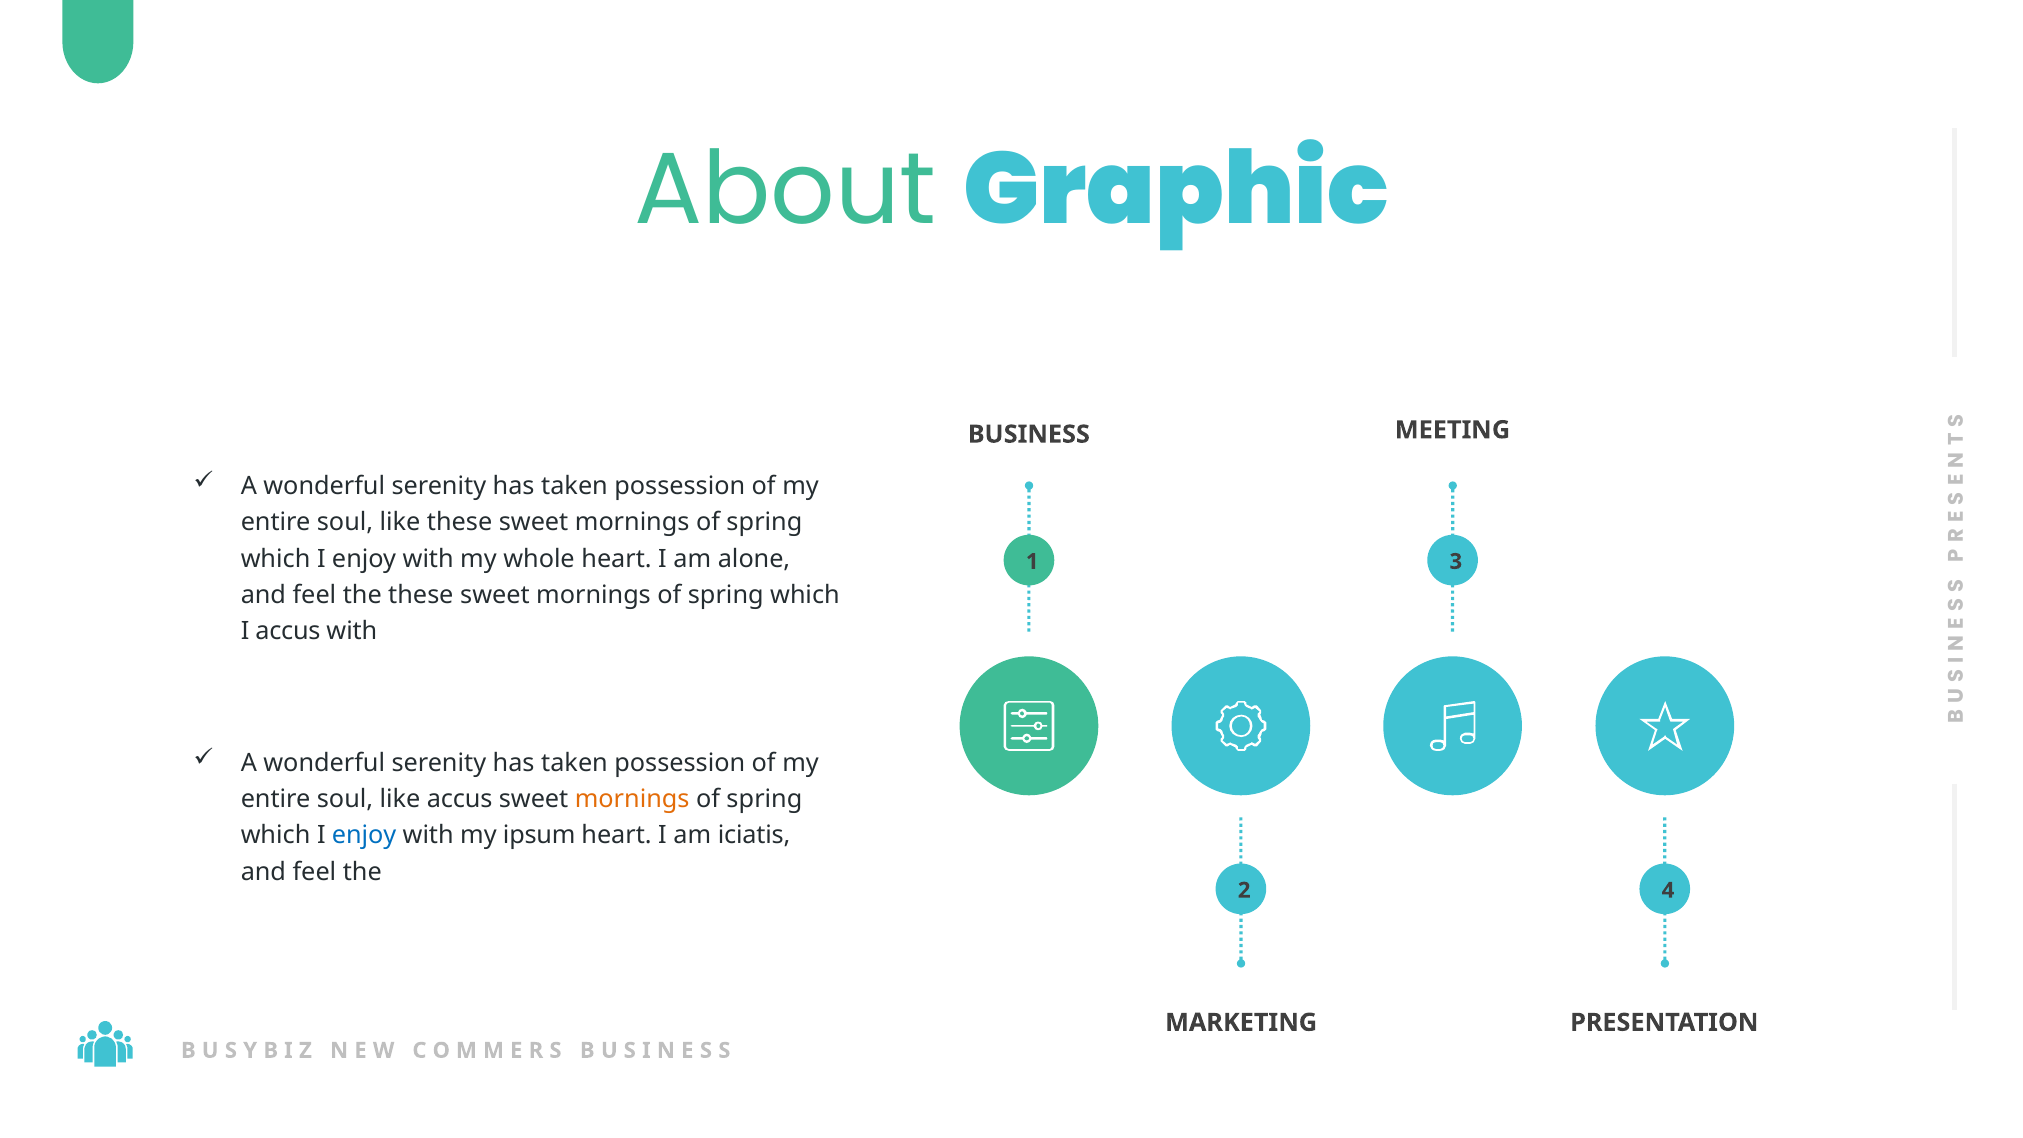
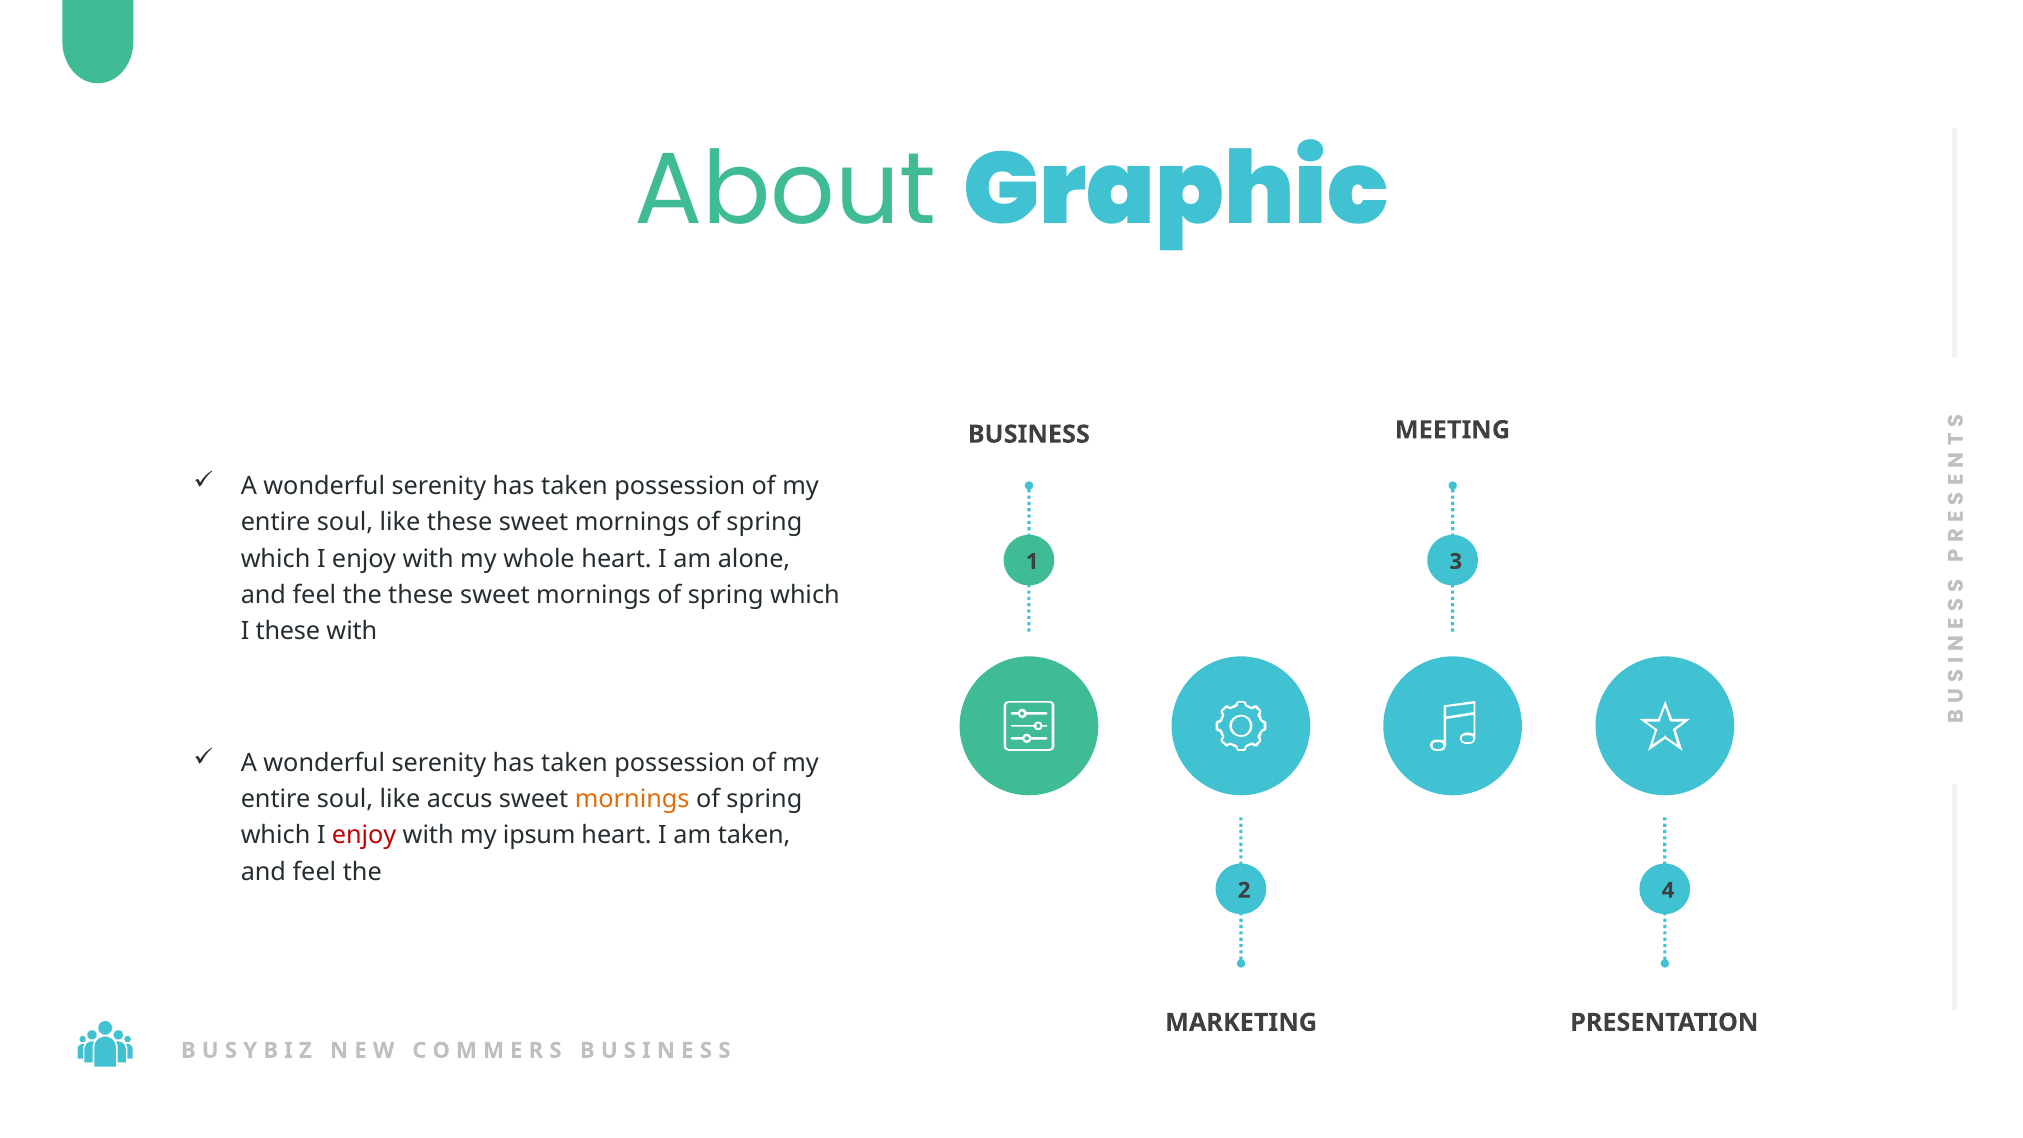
I accus: accus -> these
enjoy at (364, 836) colour: blue -> red
am iciatis: iciatis -> taken
